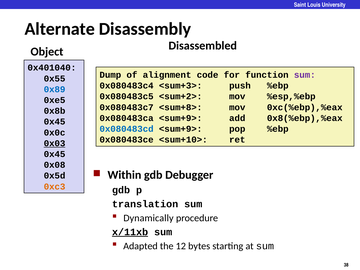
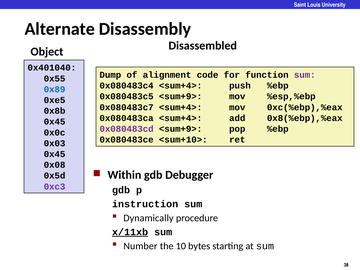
0x080483c4 <sum+3>: <sum+3> -> <sum+4>
0x080483c5 <sum+2>: <sum+2> -> <sum+9>
0x080483c7 <sum+8>: <sum+8> -> <sum+4>
0x080483ca <sum+9>: <sum+9> -> <sum+4>
0x080483cd colour: blue -> purple
0x03 underline: present -> none
0xc3 colour: orange -> purple
translation: translation -> instruction
Adapted: Adapted -> Number
12: 12 -> 10
